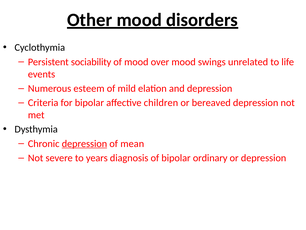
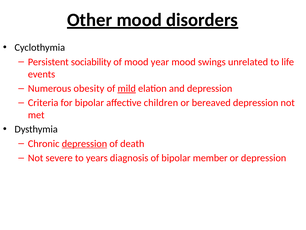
over: over -> year
esteem: esteem -> obesity
mild underline: none -> present
mean: mean -> death
ordinary: ordinary -> member
